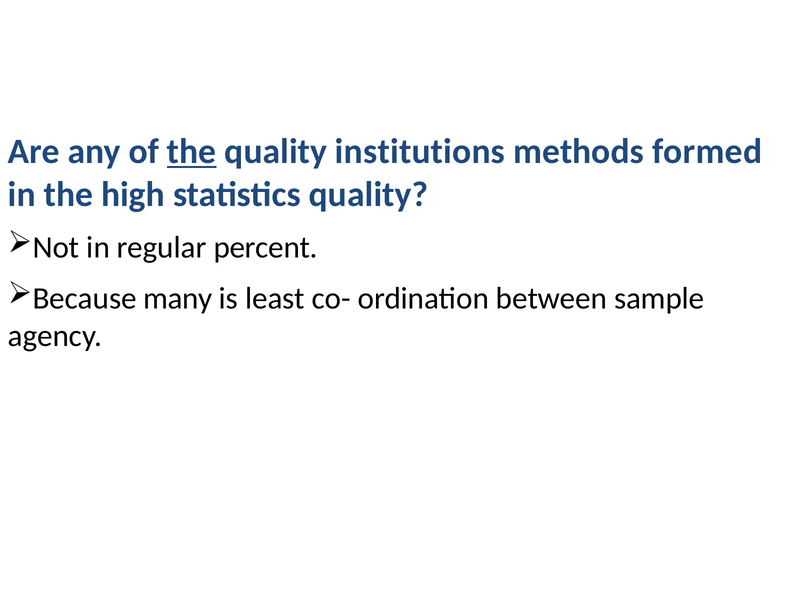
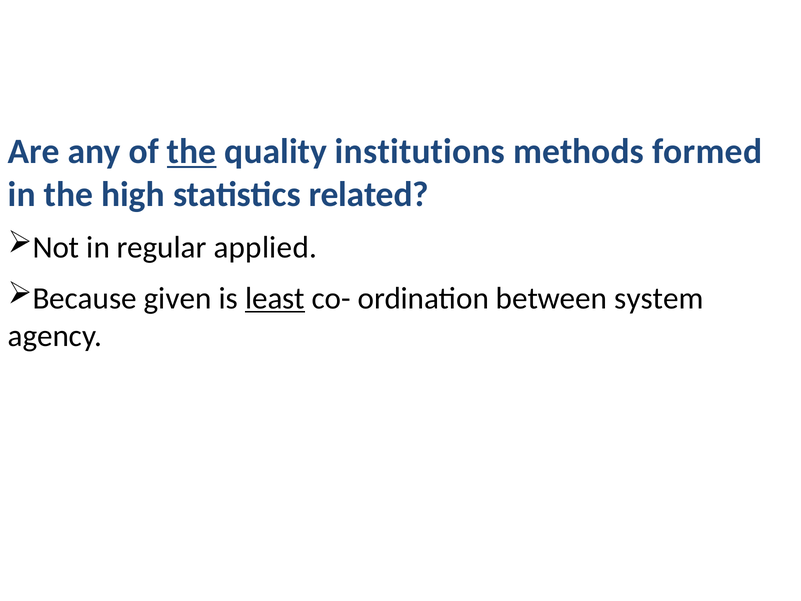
statistics quality: quality -> related
percent: percent -> applied
many: many -> given
least underline: none -> present
sample: sample -> system
